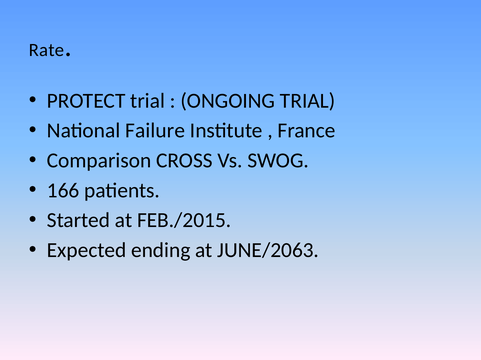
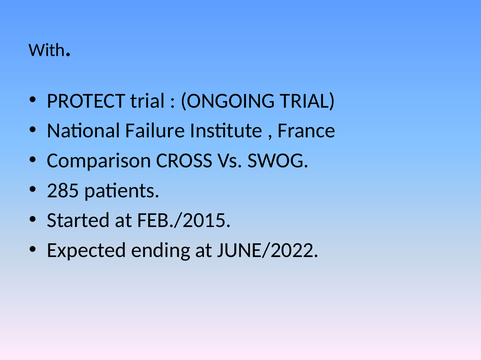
Rate: Rate -> With
166: 166 -> 285
JUNE/2063: JUNE/2063 -> JUNE/2022
